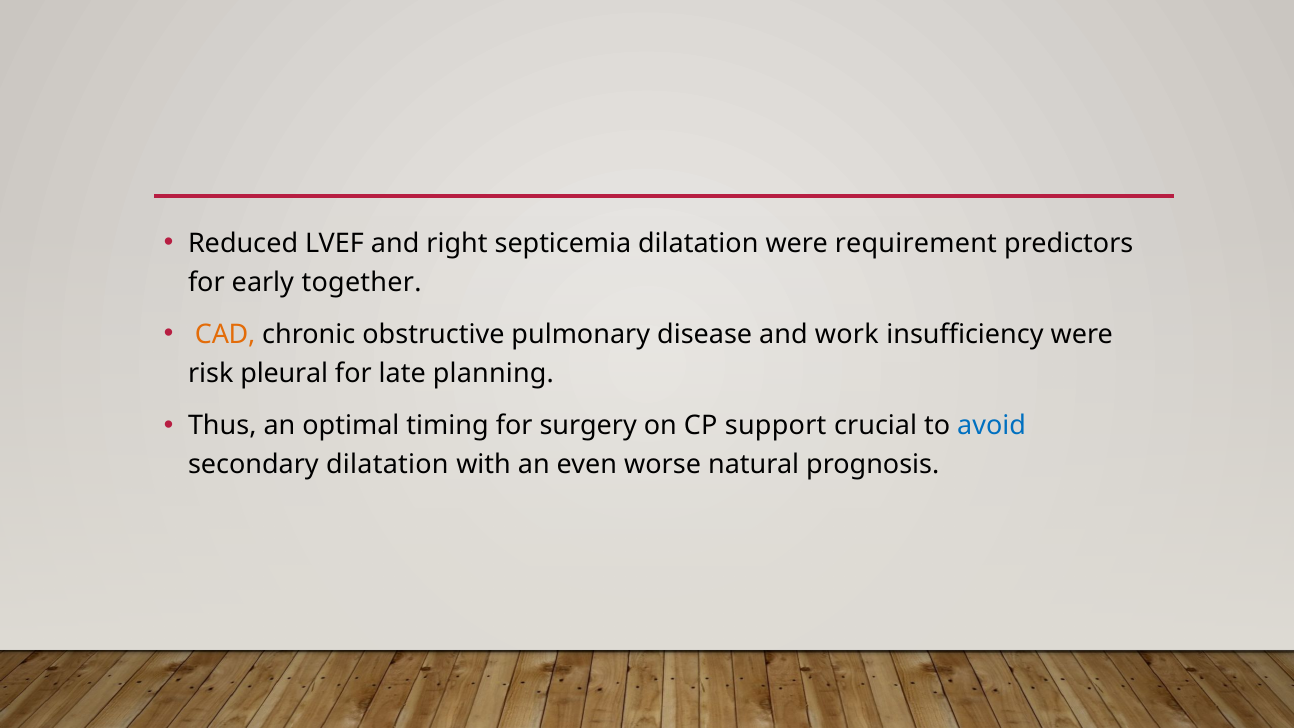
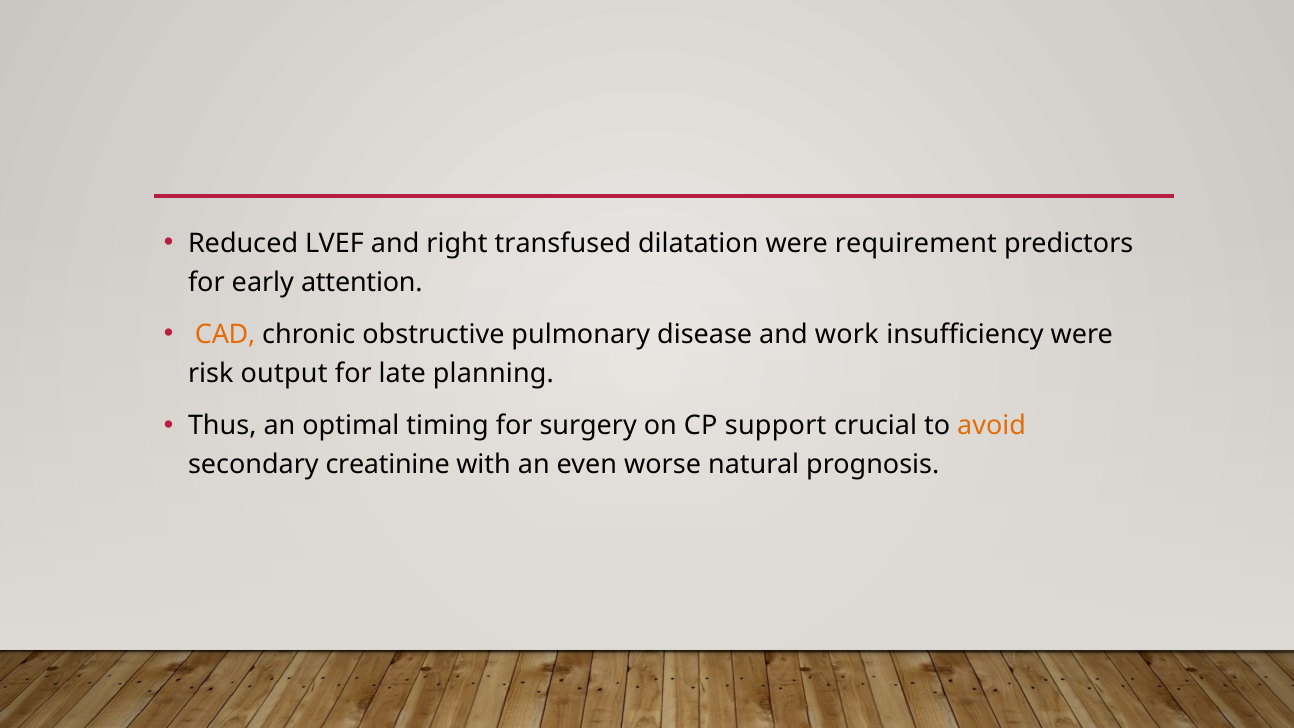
septicemia: septicemia -> transfused
together: together -> attention
pleural: pleural -> output
avoid colour: blue -> orange
secondary dilatation: dilatation -> creatinine
